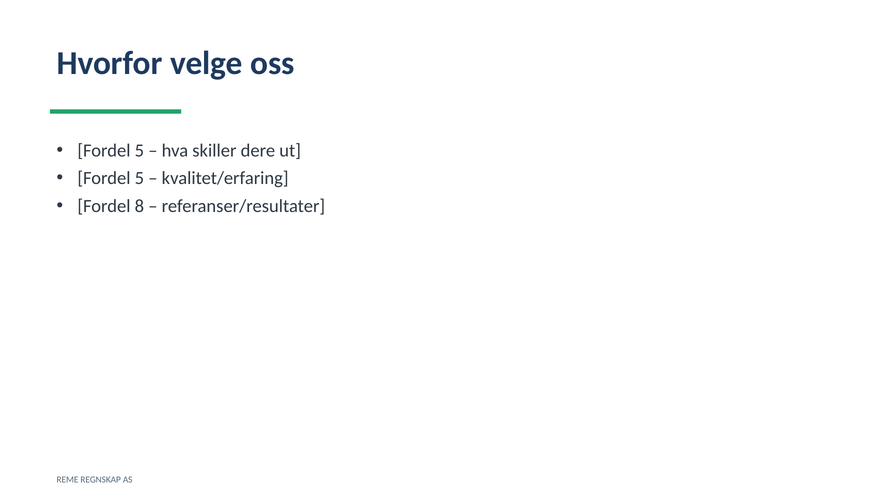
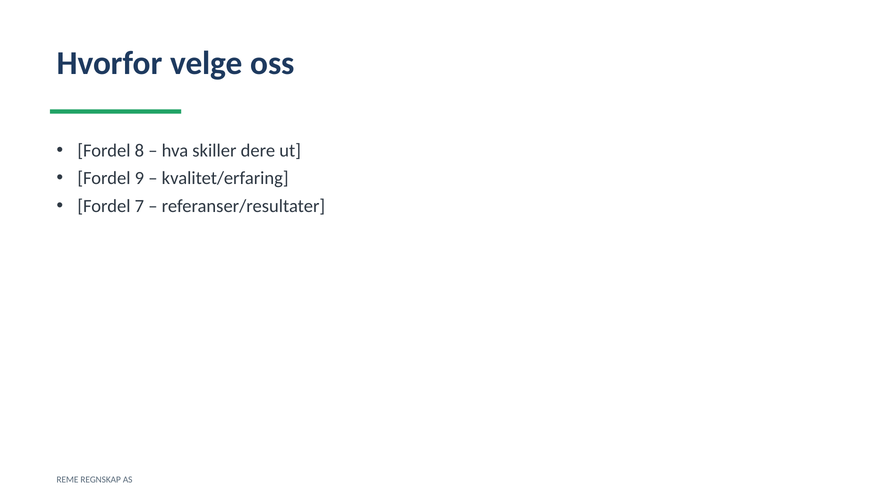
5 at (139, 151): 5 -> 8
5 at (139, 178): 5 -> 9
8: 8 -> 7
